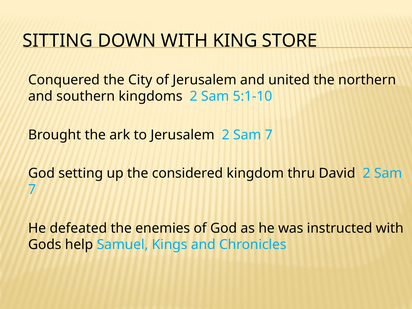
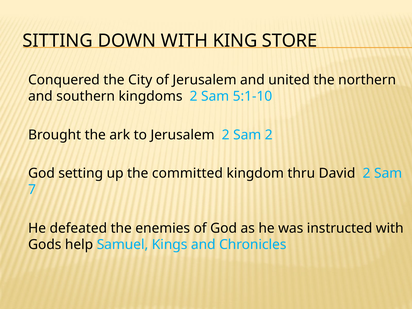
Jerusalem 2 Sam 7: 7 -> 2
considered: considered -> committed
